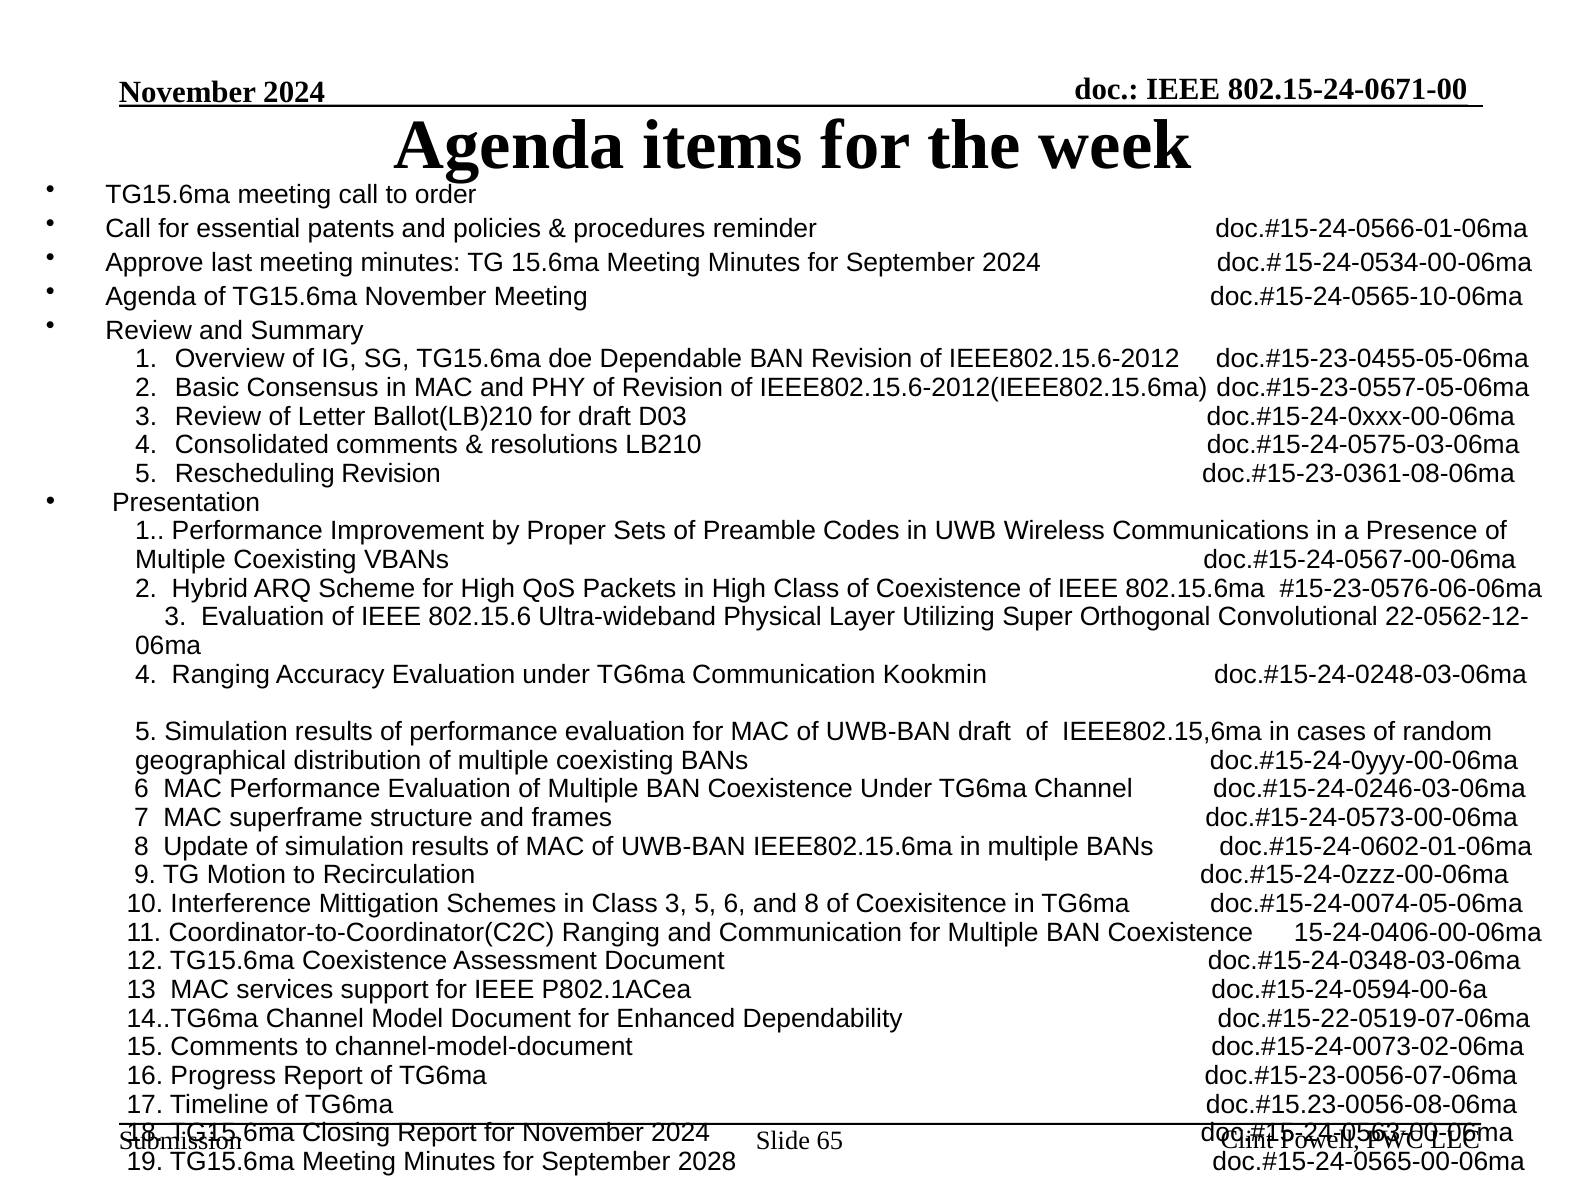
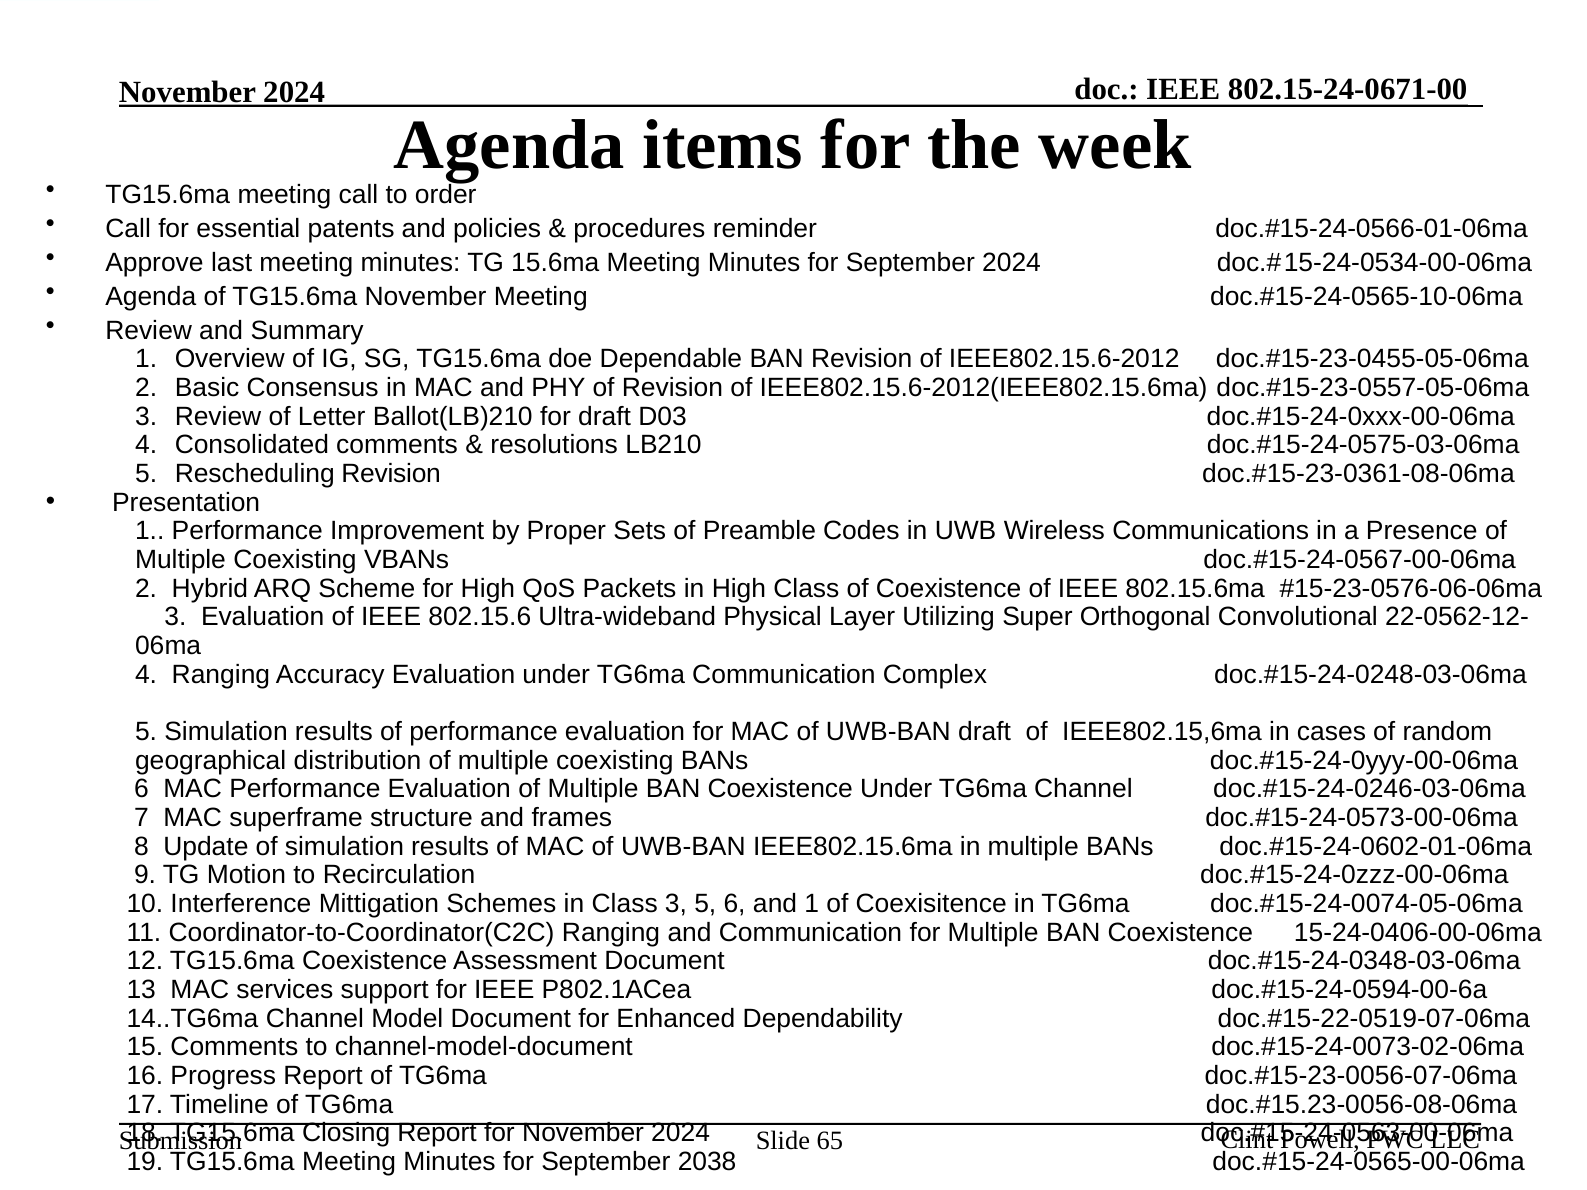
Kookmin: Kookmin -> Complex
and 8: 8 -> 1
2028: 2028 -> 2038
